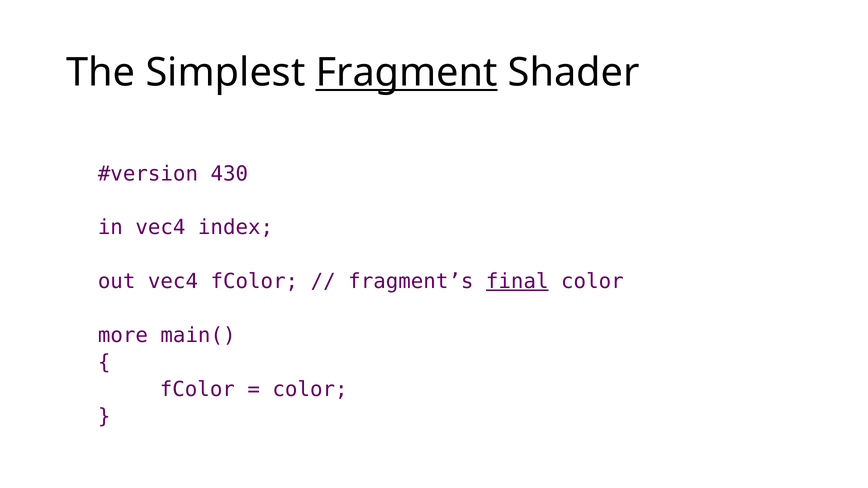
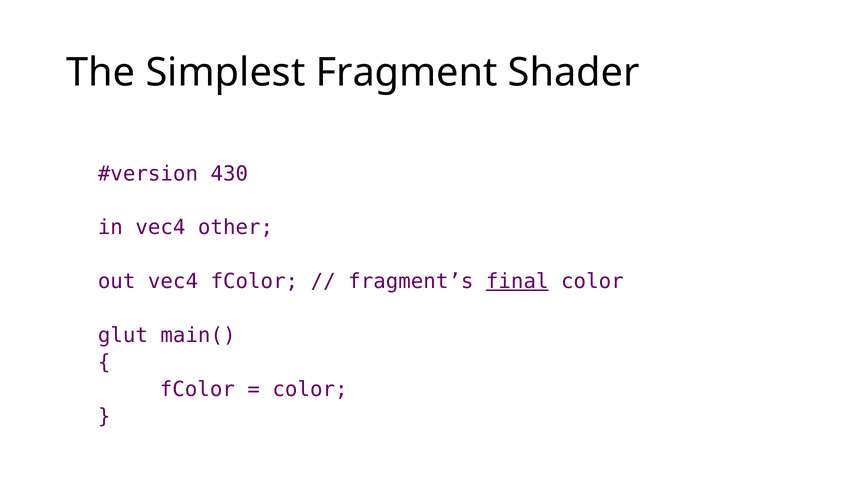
Fragment underline: present -> none
index: index -> other
more: more -> glut
